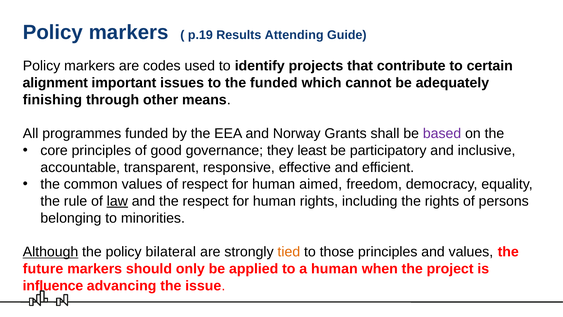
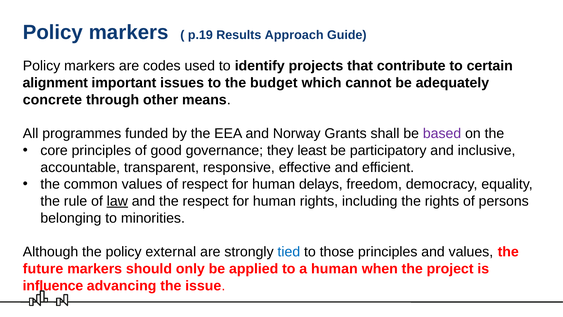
Attending: Attending -> Approach
the funded: funded -> budget
finishing: finishing -> concrete
aimed: aimed -> delays
Although underline: present -> none
bilateral: bilateral -> external
tied colour: orange -> blue
